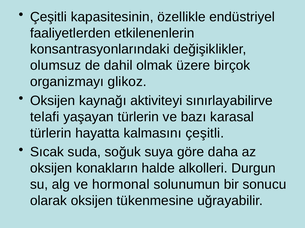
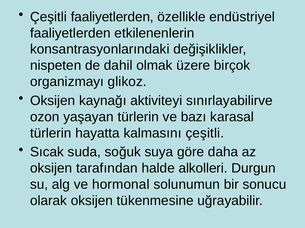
Çeşitli kapasitesinin: kapasitesinin -> faaliyetlerden
olumsuz: olumsuz -> nispeten
telafi: telafi -> ozon
konakların: konakların -> tarafından
